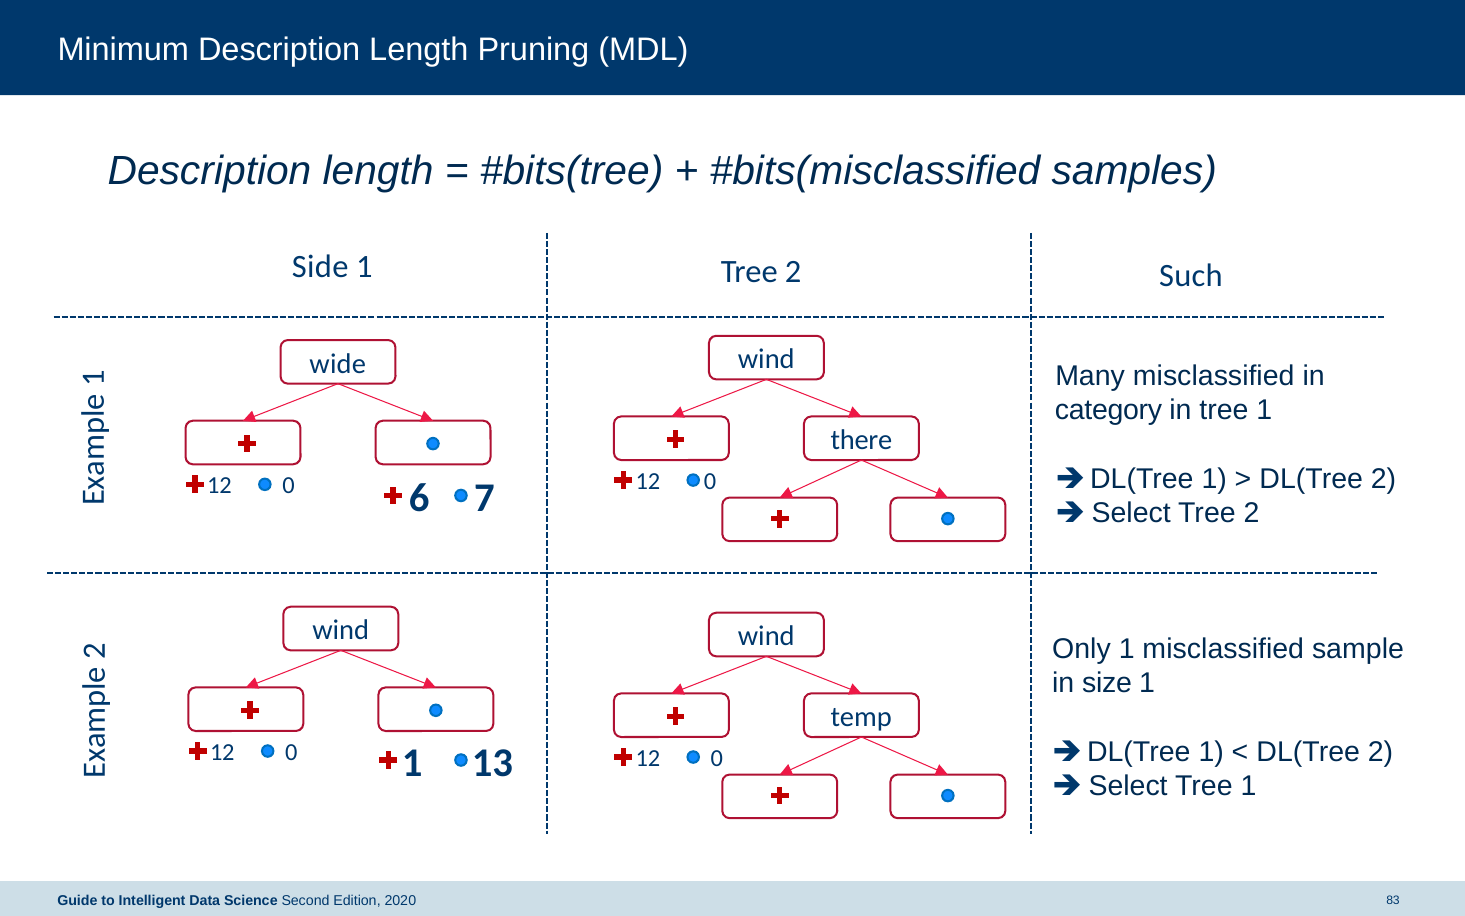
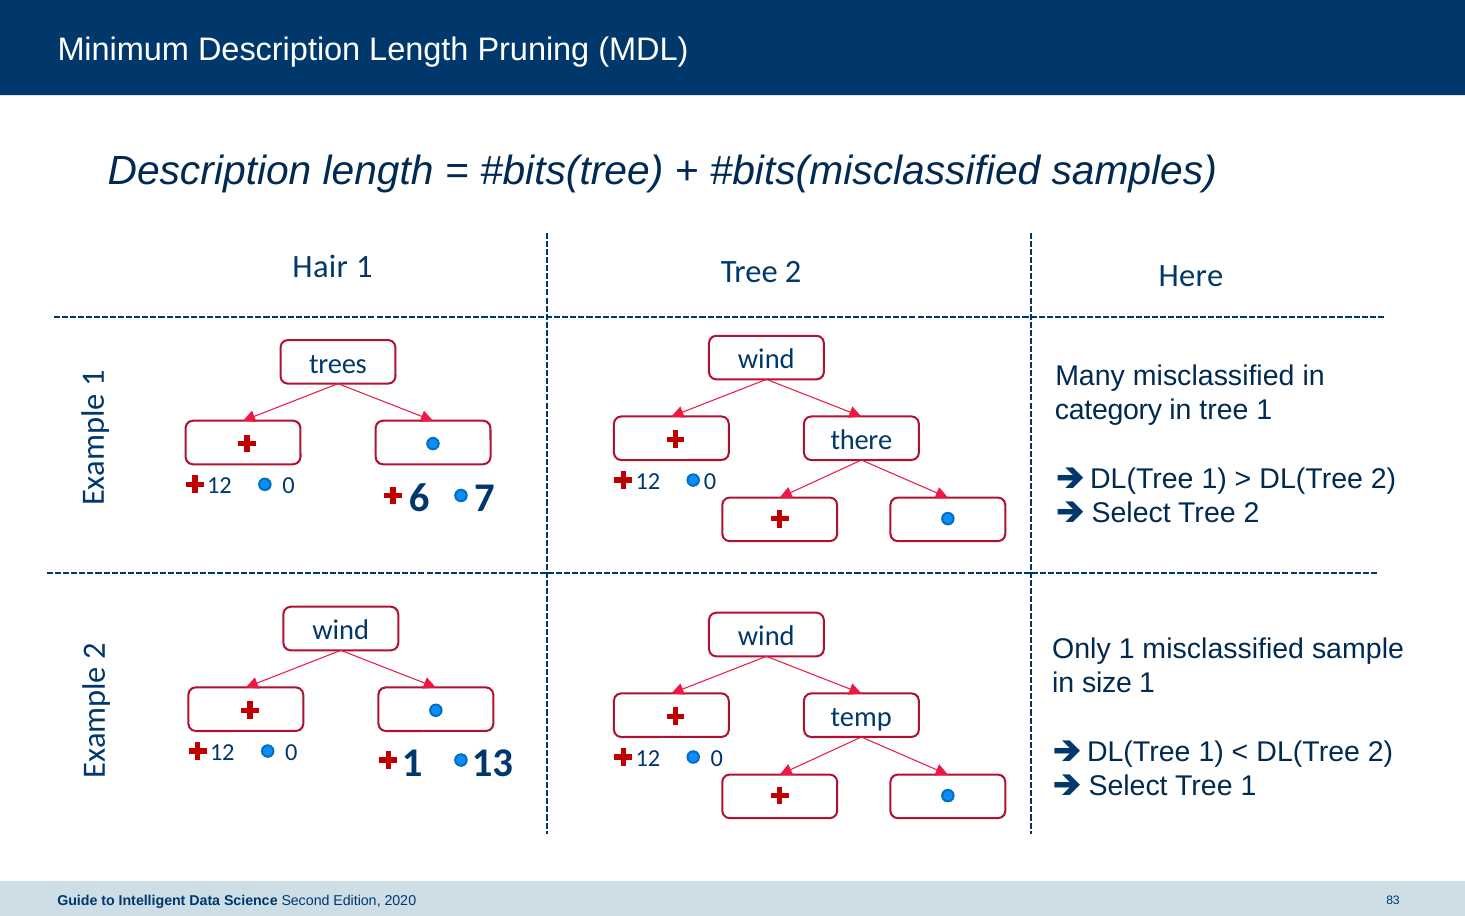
Side: Side -> Hair
Such: Such -> Here
wide: wide -> trees
